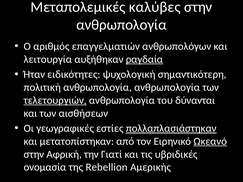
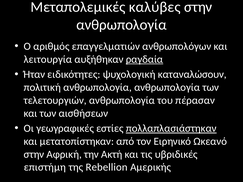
σημαντικότερη: σημαντικότερη -> καταναλώσουν
τελετουργιών underline: present -> none
δύνανται: δύνανται -> πέρασαν
Ωκεανό underline: present -> none
Γιατί: Γιατί -> Ακτή
ονομασία: ονομασία -> επιστήμη
